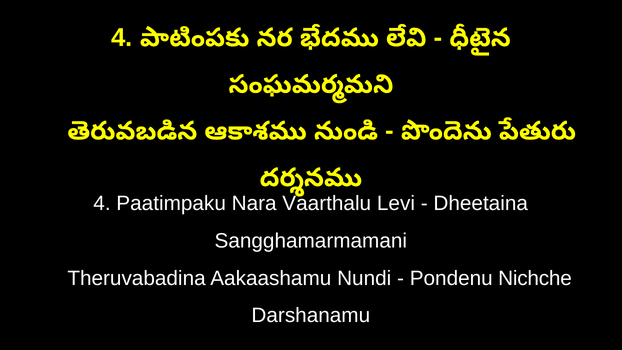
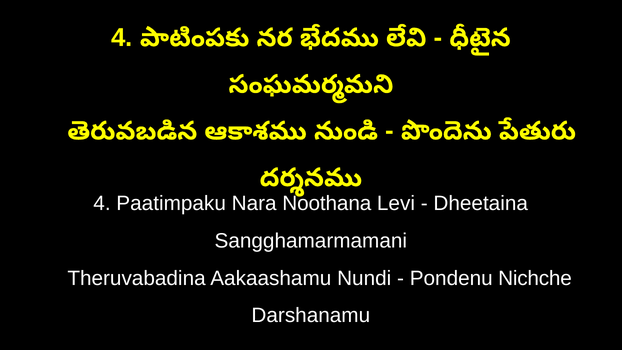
Vaarthalu: Vaarthalu -> Noothana
